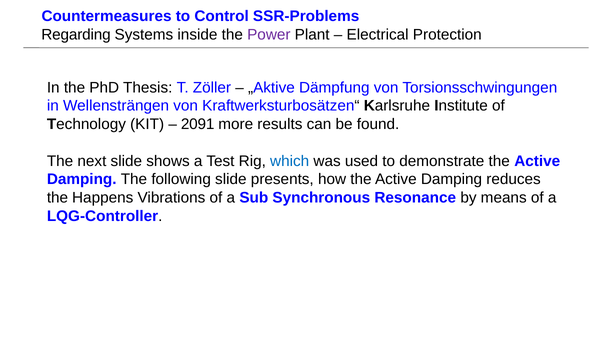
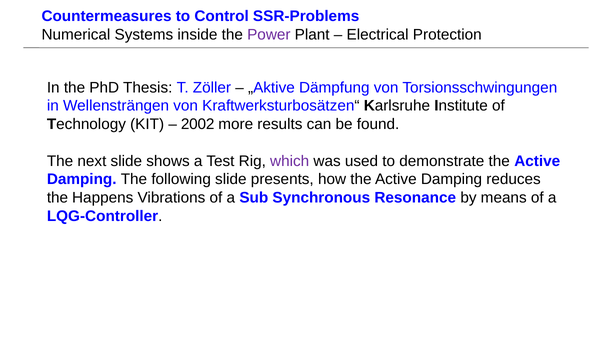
Regarding: Regarding -> Numerical
2091: 2091 -> 2002
which colour: blue -> purple
